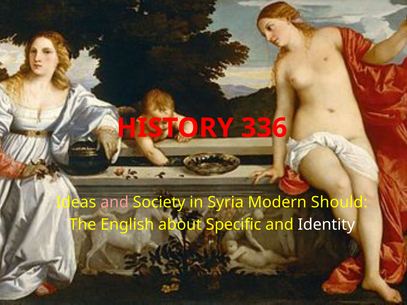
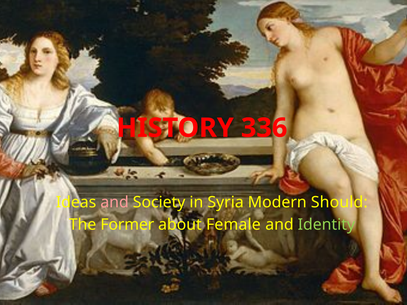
English: English -> Former
Specific: Specific -> Female
Identity colour: white -> light green
